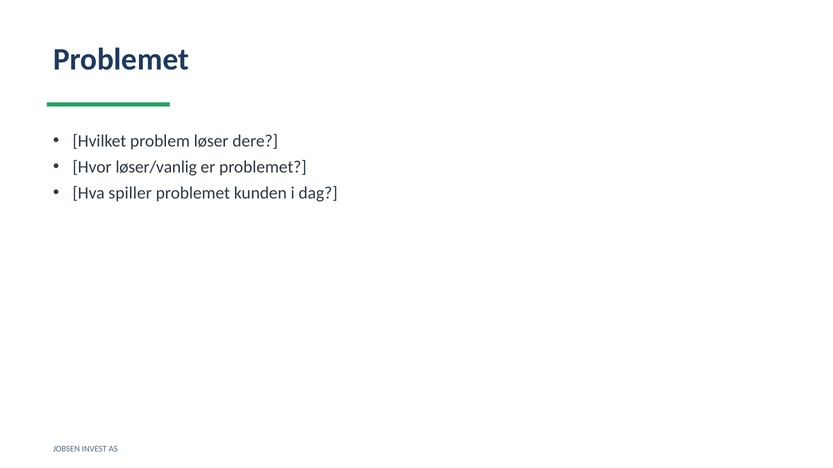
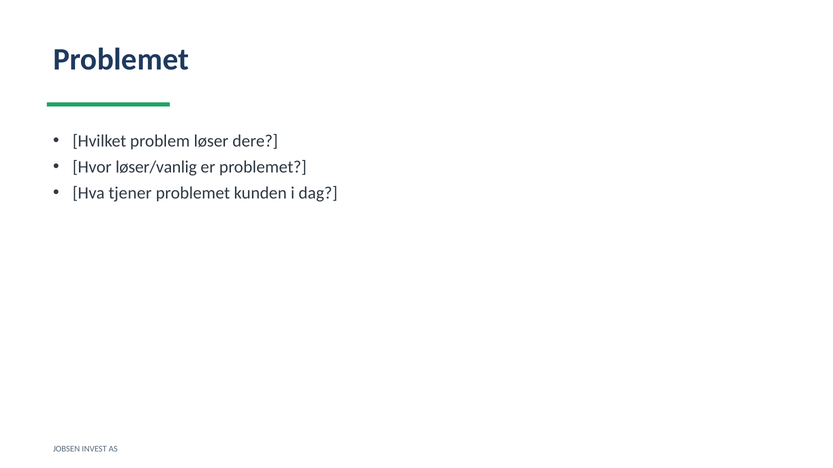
spiller: spiller -> tjener
